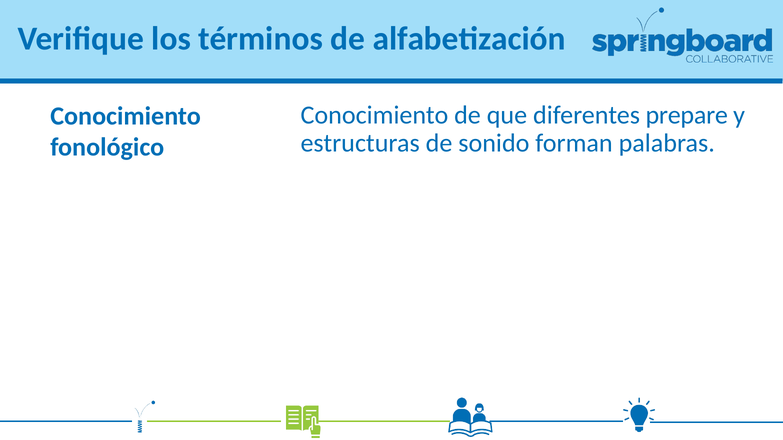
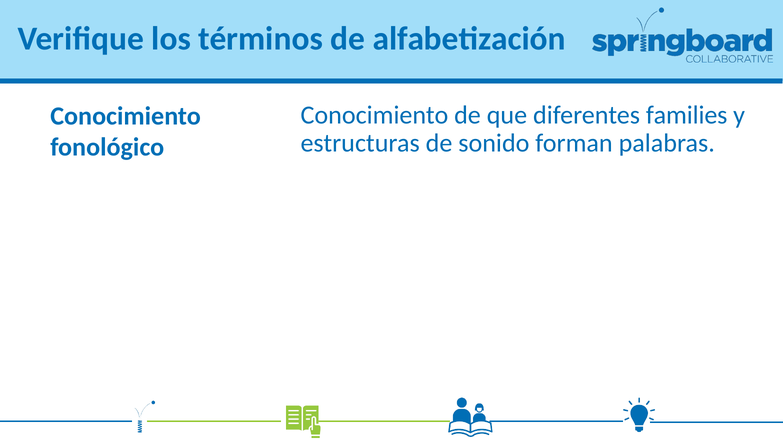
prepare: prepare -> families
